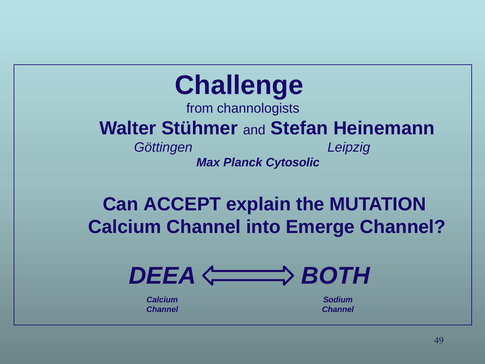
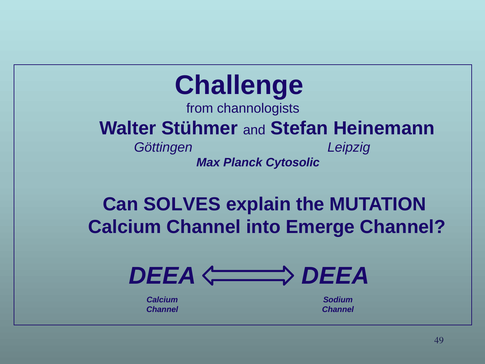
ACCEPT: ACCEPT -> SOLVES
DEEA BOTH: BOTH -> DEEA
